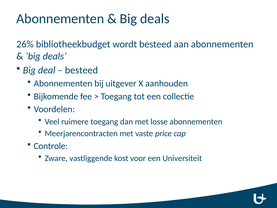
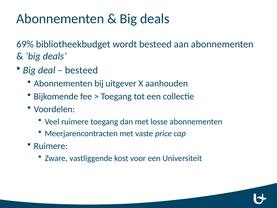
26%: 26% -> 69%
Controle at (51, 146): Controle -> Ruimere
